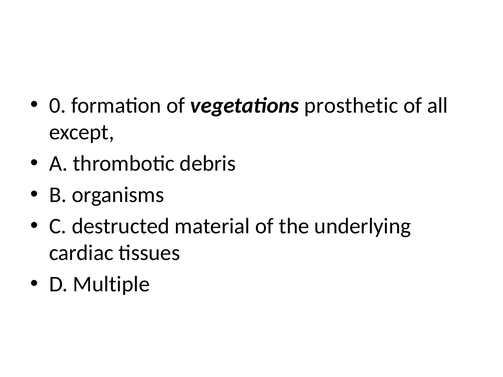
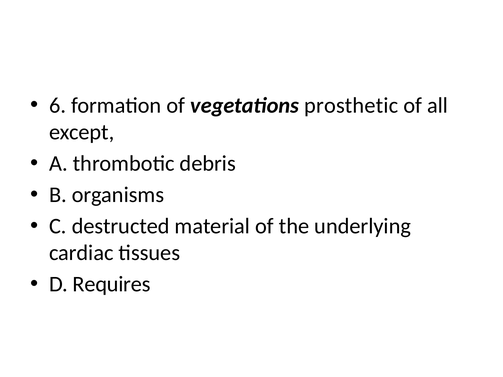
0: 0 -> 6
Multiple: Multiple -> Requires
